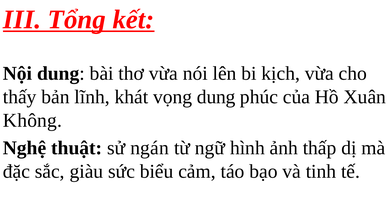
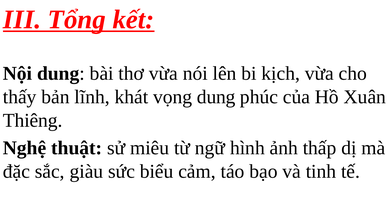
Không: Không -> Thiêng
ngán: ngán -> miêu
